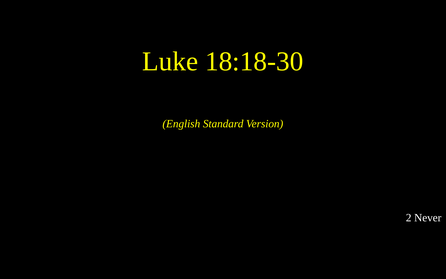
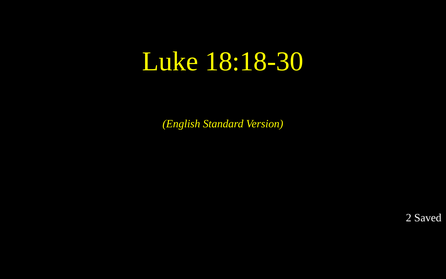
Never: Never -> Saved
